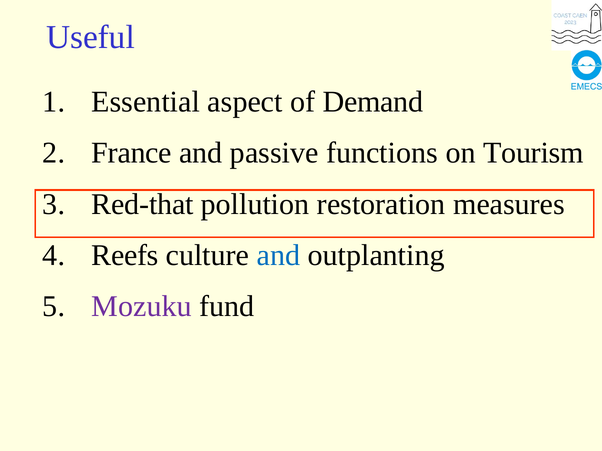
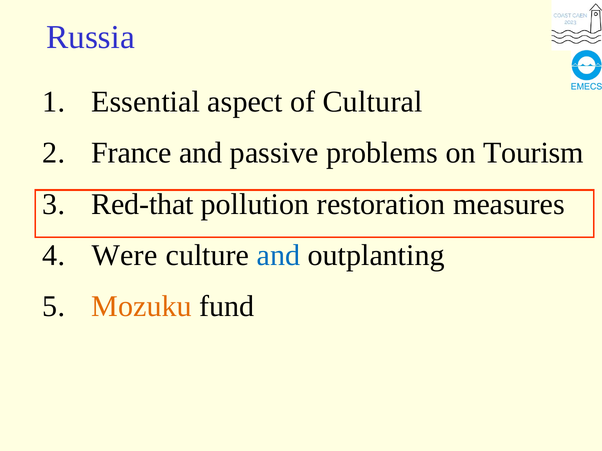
Useful: Useful -> Russia
Demand: Demand -> Cultural
functions: functions -> problems
Reefs: Reefs -> Were
Mozuku colour: purple -> orange
